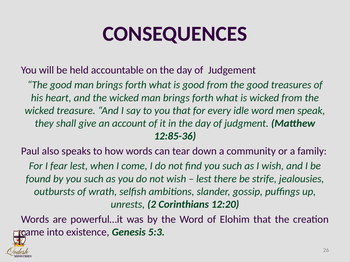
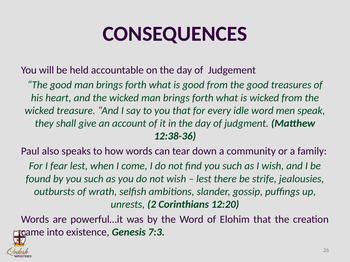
12:85-36: 12:85-36 -> 12:38-36
5:3: 5:3 -> 7:3
